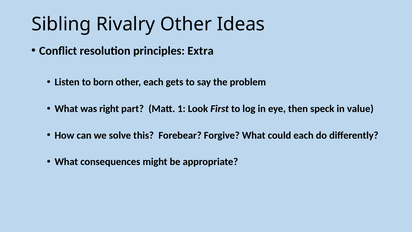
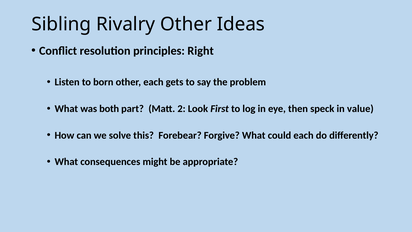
Extra: Extra -> Right
right: right -> both
1: 1 -> 2
